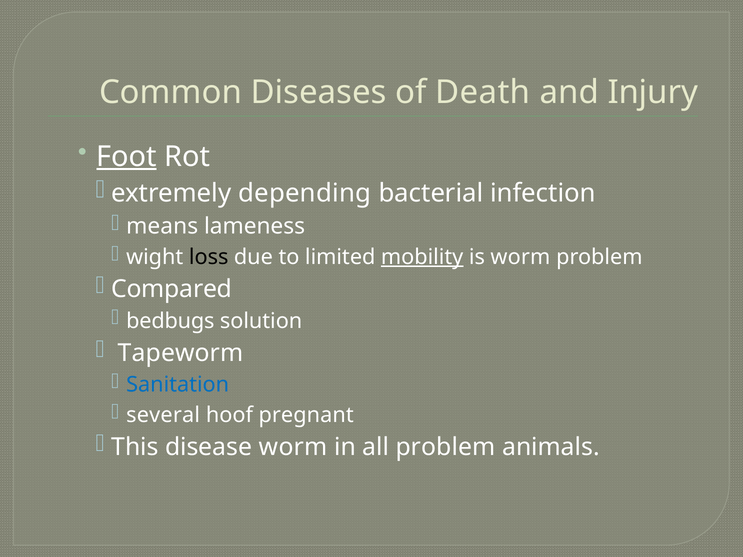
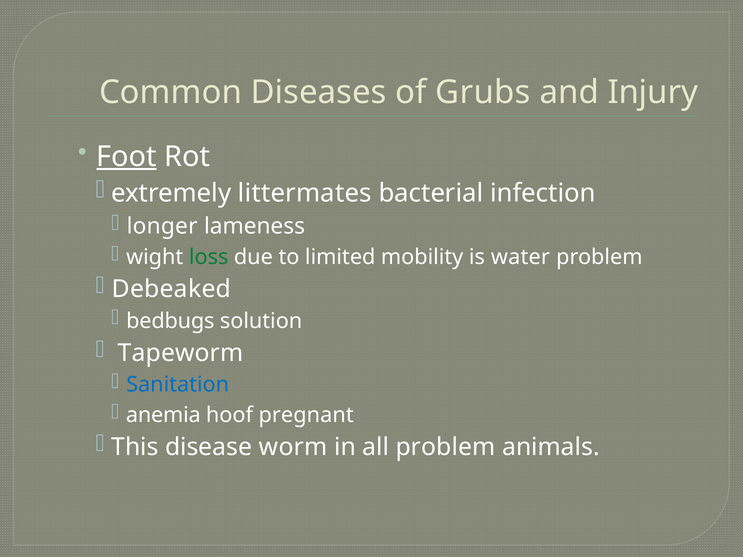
Death: Death -> Grubs
depending: depending -> littermates
means: means -> longer
loss colour: black -> green
mobility underline: present -> none
is worm: worm -> water
Compared: Compared -> Debeaked
several: several -> anemia
